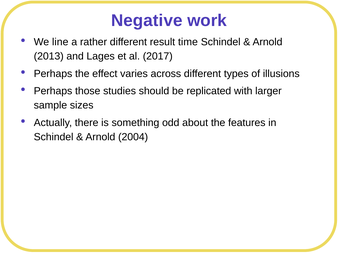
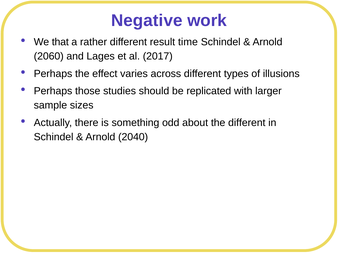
line: line -> that
2013: 2013 -> 2060
the features: features -> different
2004: 2004 -> 2040
